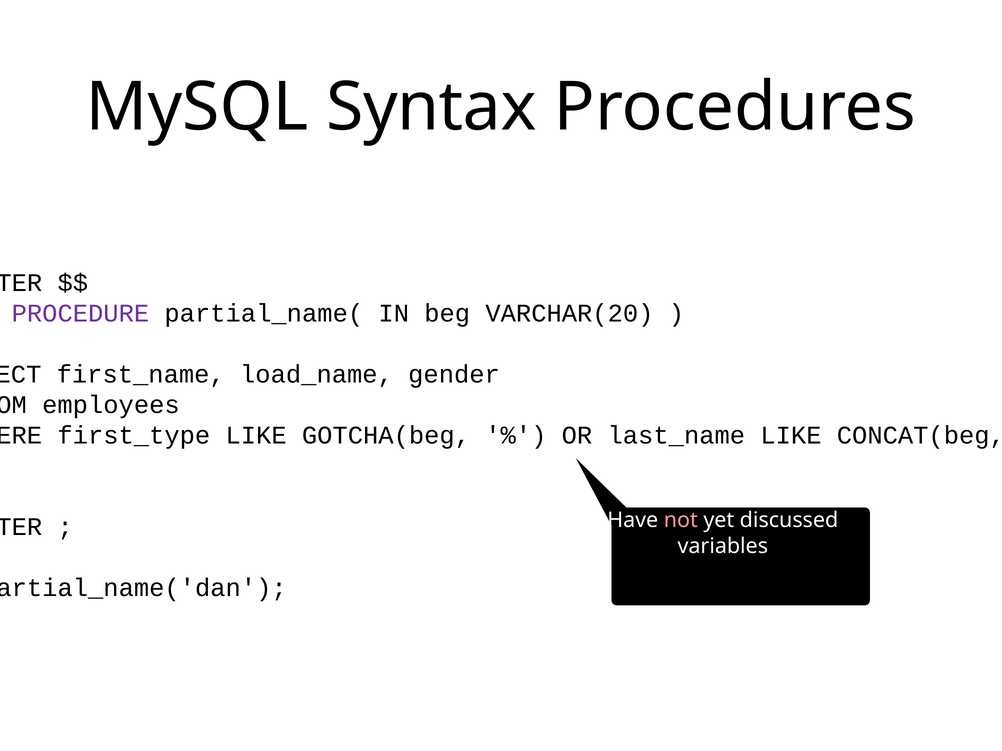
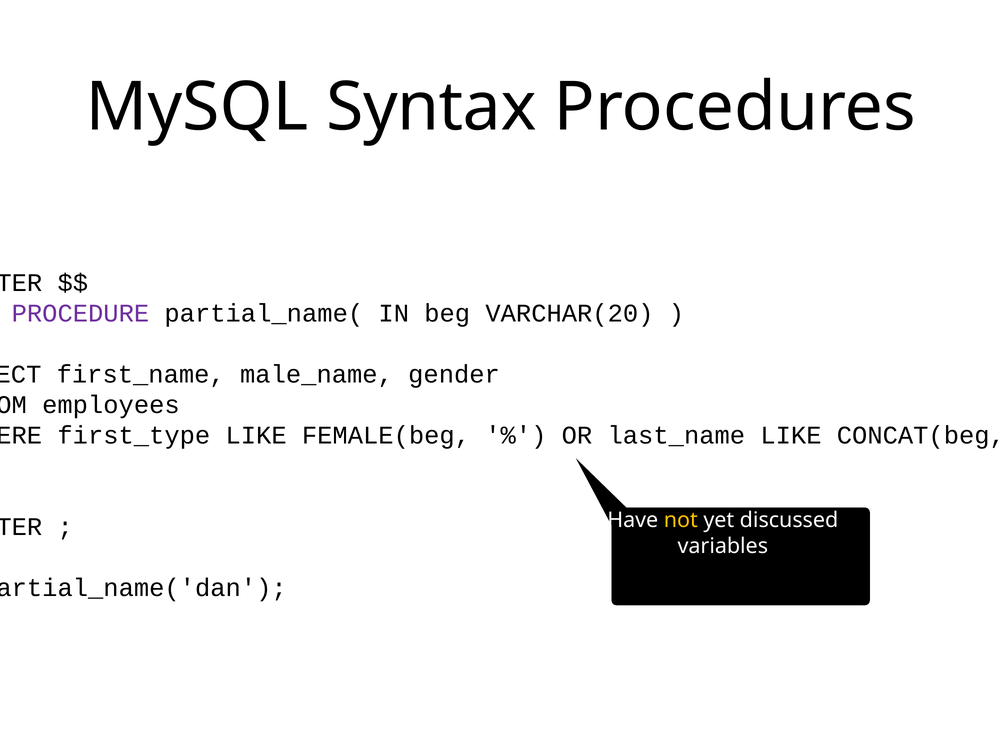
load_name: load_name -> male_name
GOTCHA(beg: GOTCHA(beg -> FEMALE(beg
not colour: pink -> yellow
